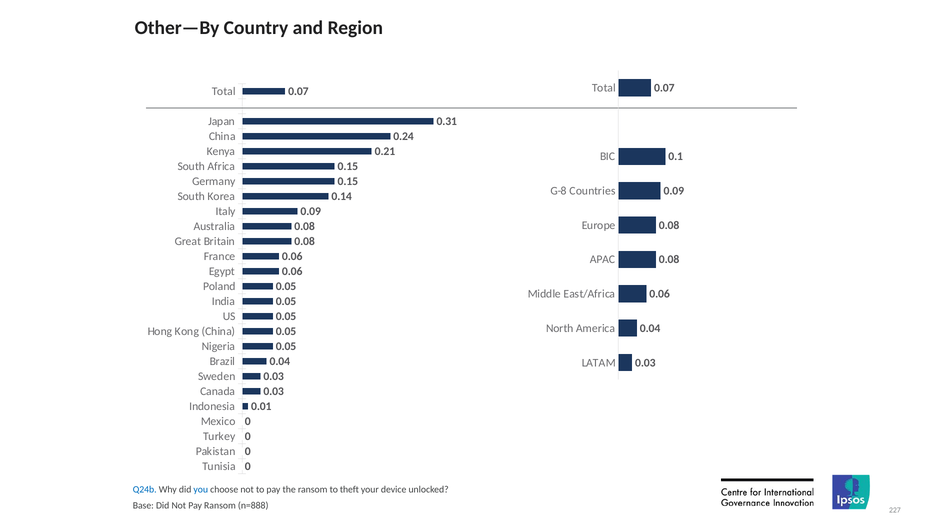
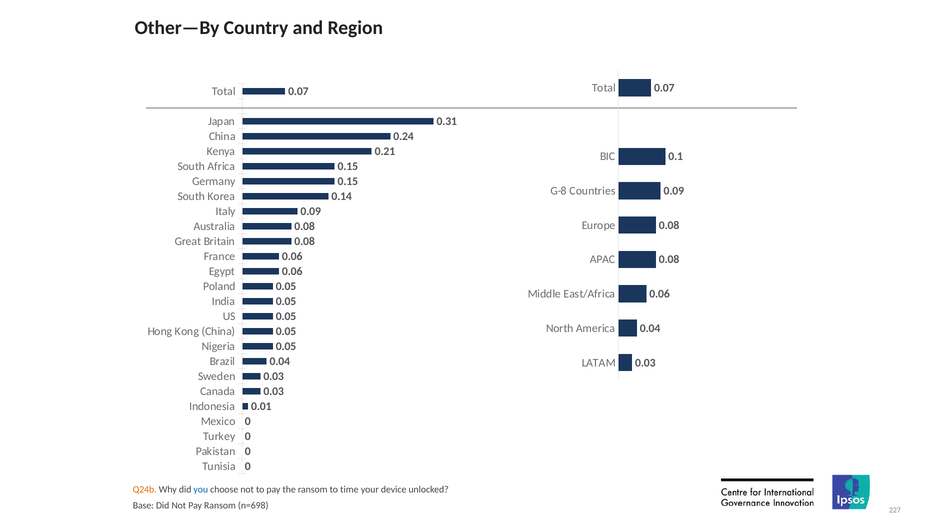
Q24b colour: blue -> orange
theft: theft -> time
n=888: n=888 -> n=698
